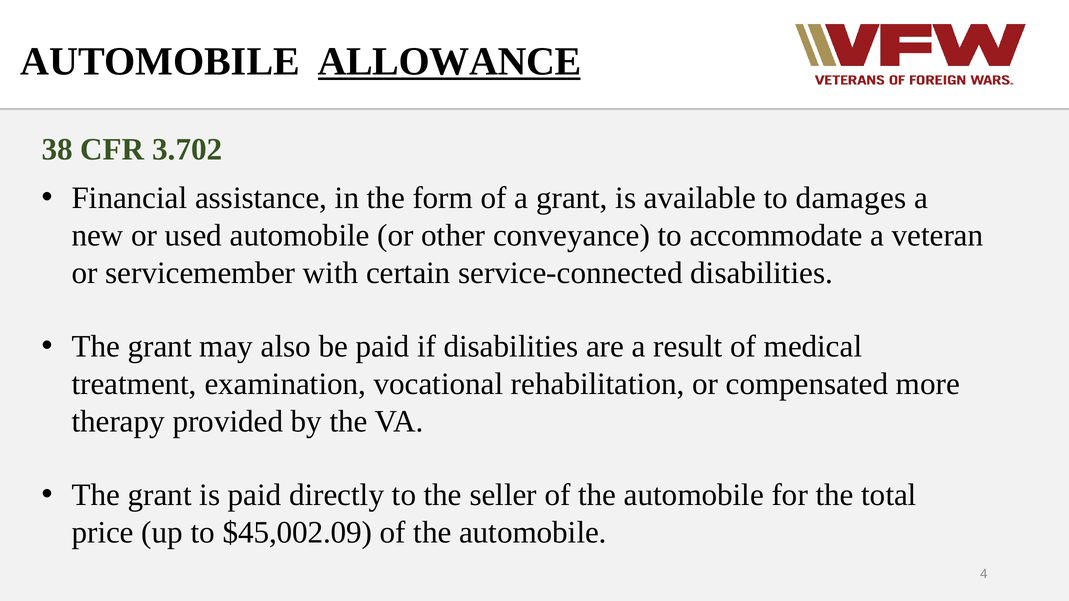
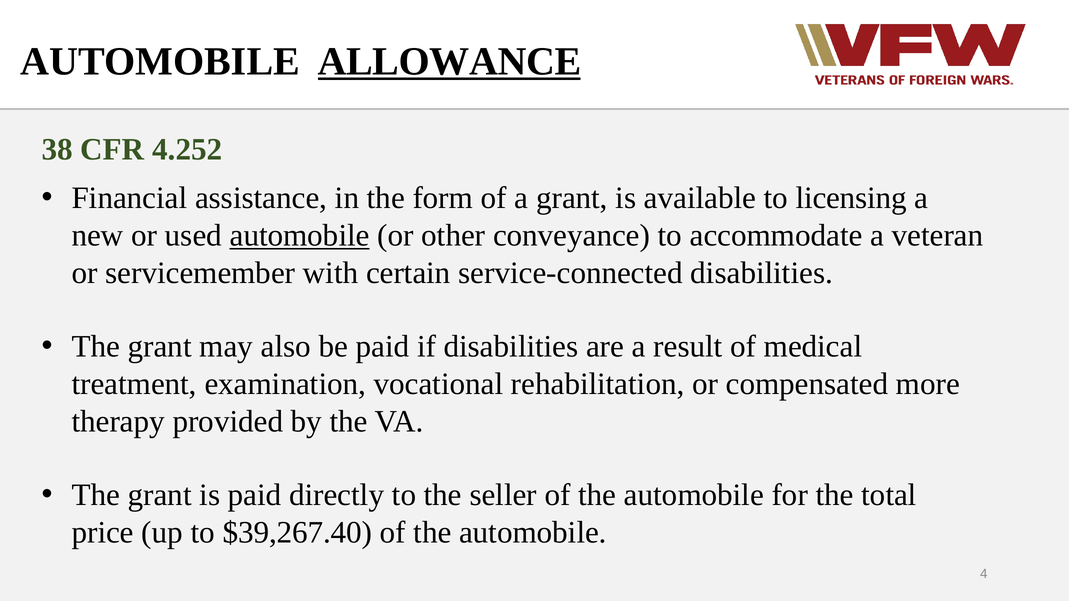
3.702: 3.702 -> 4.252
damages: damages -> licensing
automobile at (300, 236) underline: none -> present
$45,002.09: $45,002.09 -> $39,267.40
